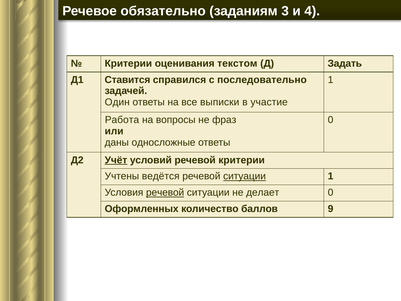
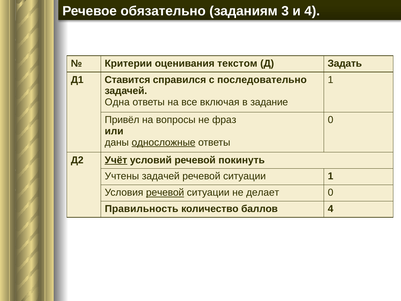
Один: Один -> Одна
выписки: выписки -> включая
участие: участие -> задание
Работа: Работа -> Привёл
односложные underline: none -> present
речевой критерии: критерии -> покинуть
Учтены ведётся: ведётся -> задачей
ситуации at (245, 176) underline: present -> none
Оформленных: Оформленных -> Правильность
баллов 9: 9 -> 4
